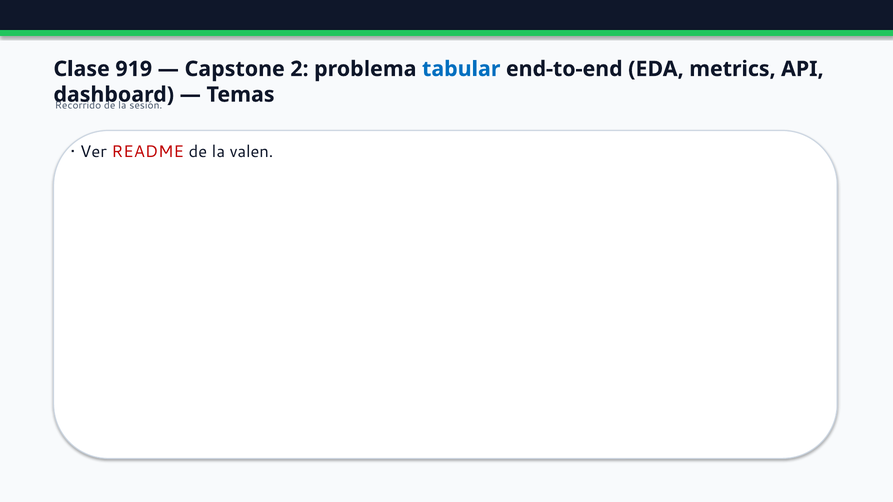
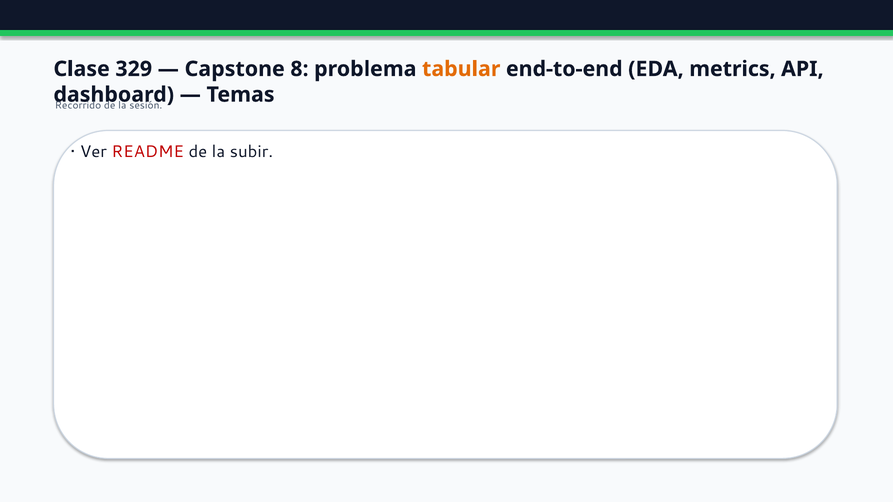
919: 919 -> 329
2: 2 -> 8
tabular colour: blue -> orange
valen: valen -> subir
